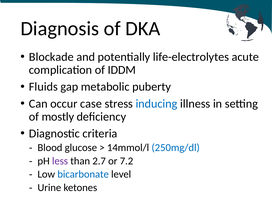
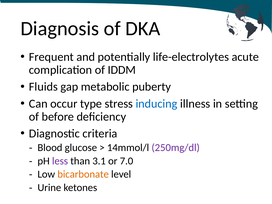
Blockade: Blockade -> Frequent
case: case -> type
mostly: mostly -> before
250mg/dl colour: blue -> purple
2.7: 2.7 -> 3.1
7.2: 7.2 -> 7.0
bicarbonate colour: blue -> orange
